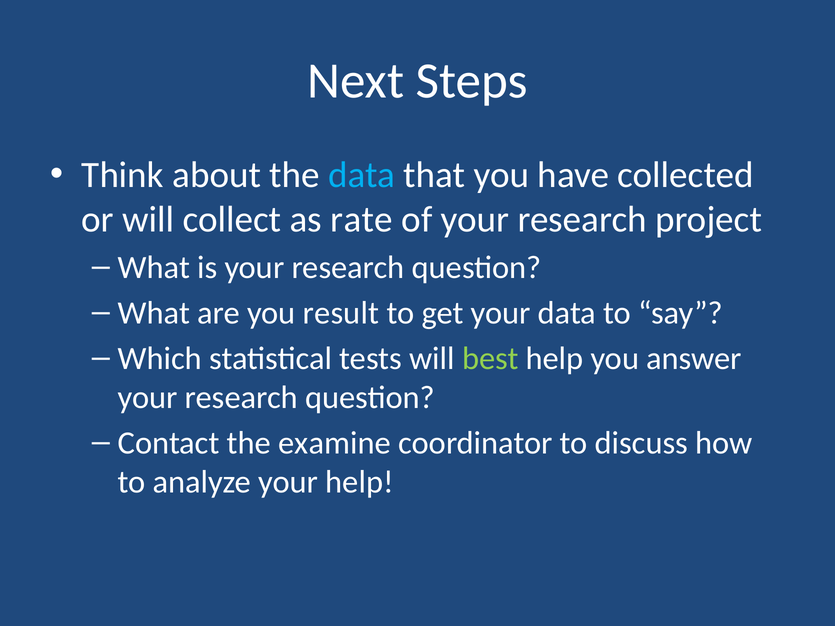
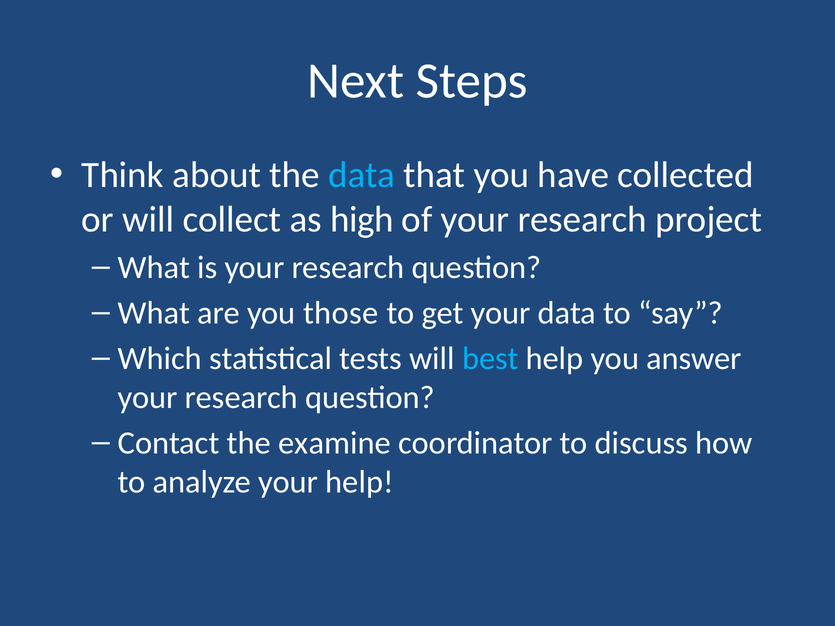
rate: rate -> high
result: result -> those
best colour: light green -> light blue
